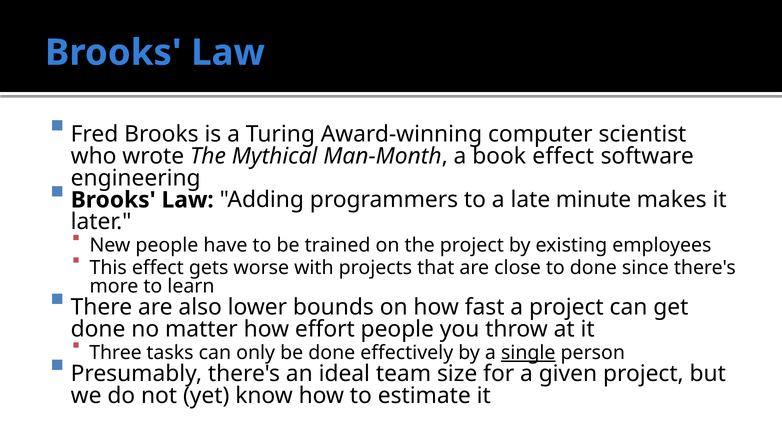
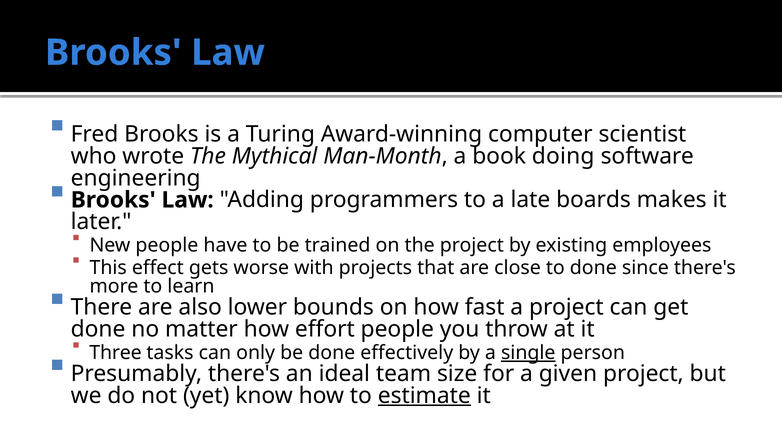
book effect: effect -> doing
minute: minute -> boards
estimate underline: none -> present
